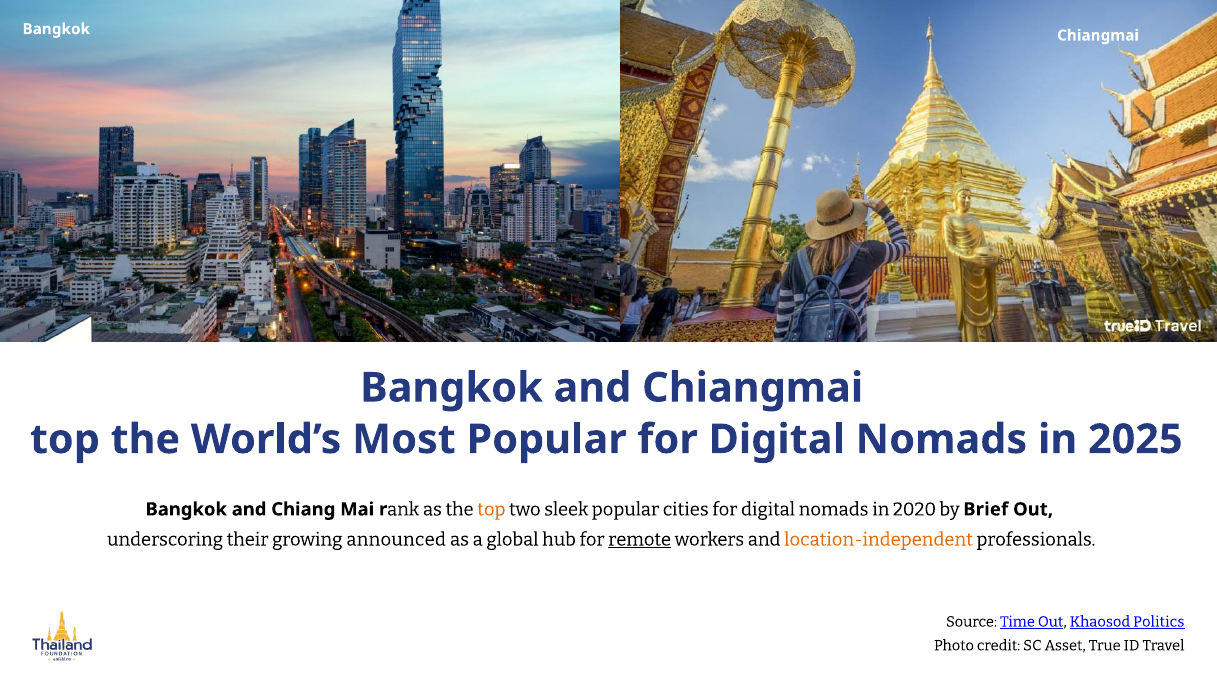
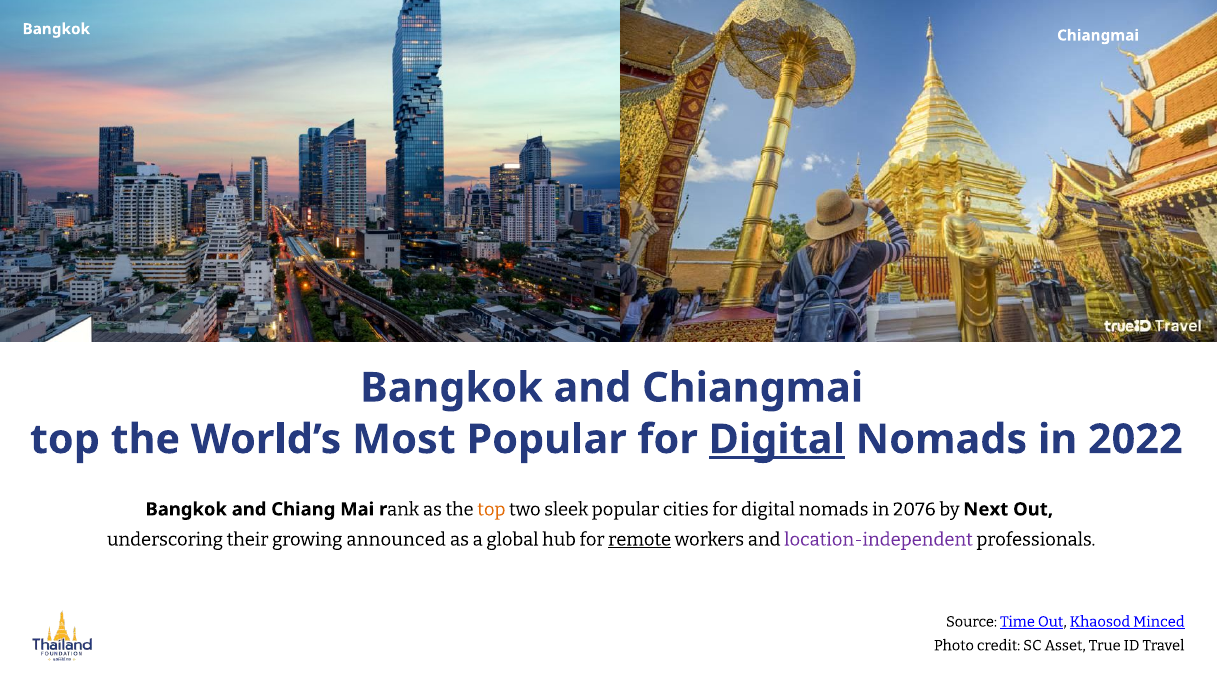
Digital at (777, 440) underline: none -> present
2025: 2025 -> 2022
2020: 2020 -> 2076
Brief: Brief -> Next
location-independent colour: orange -> purple
Politics: Politics -> Minced
